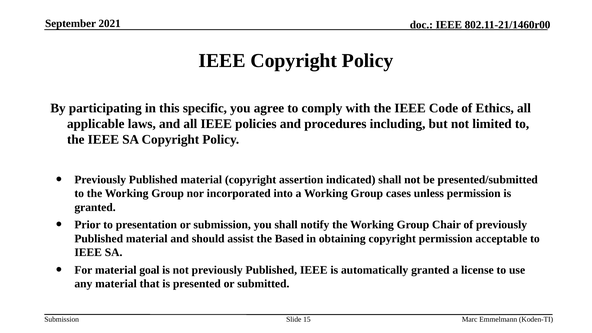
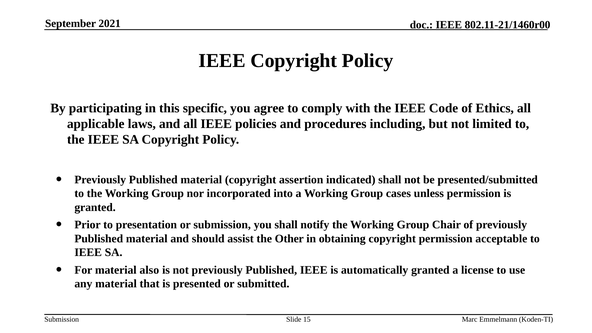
Based: Based -> Other
goal: goal -> also
